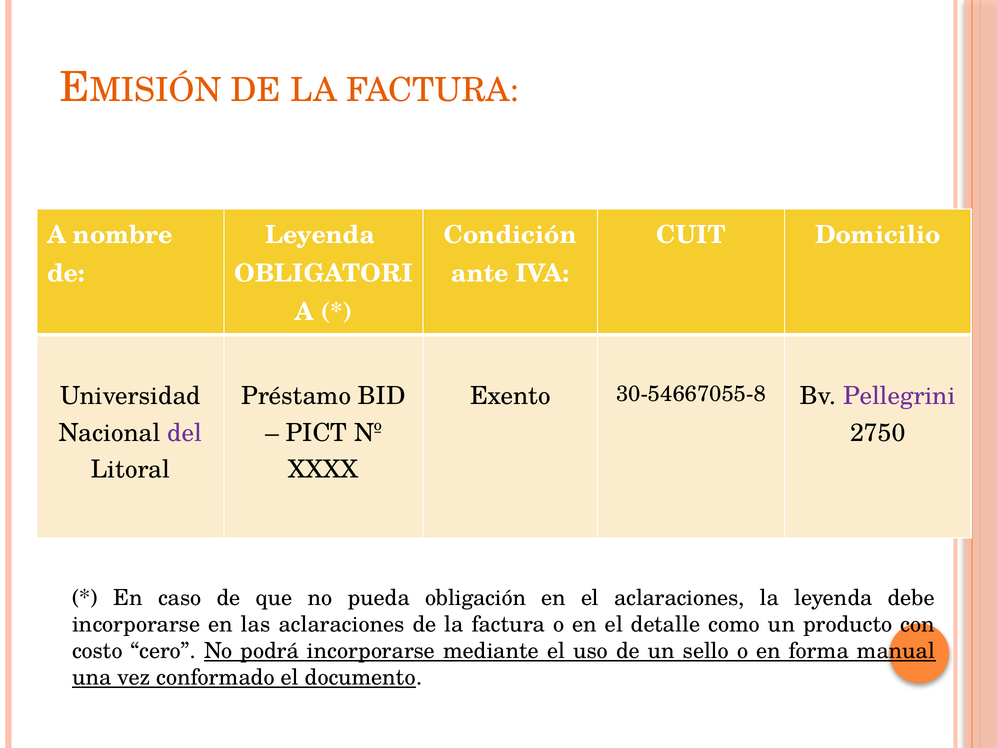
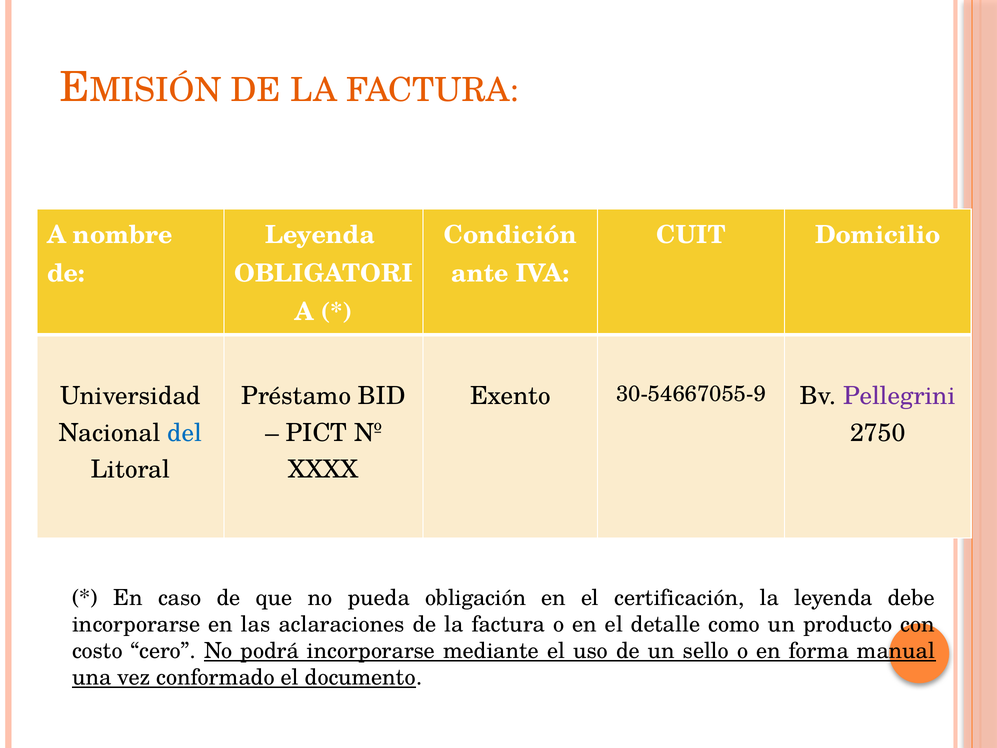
30-54667055-8: 30-54667055-8 -> 30-54667055-9
del colour: purple -> blue
el aclaraciones: aclaraciones -> certificación
